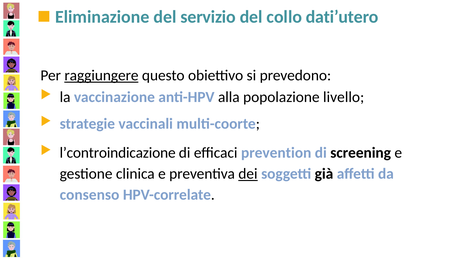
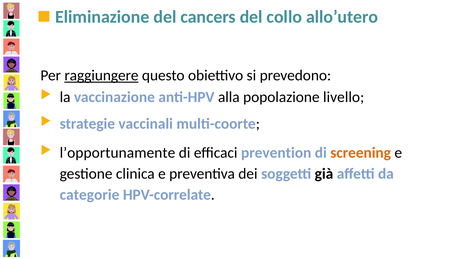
servizio: servizio -> cancers
dati’utero: dati’utero -> allo’utero
l’controindicazione: l’controindicazione -> l’opportunamente
screening colour: black -> orange
dei underline: present -> none
consenso: consenso -> categorie
